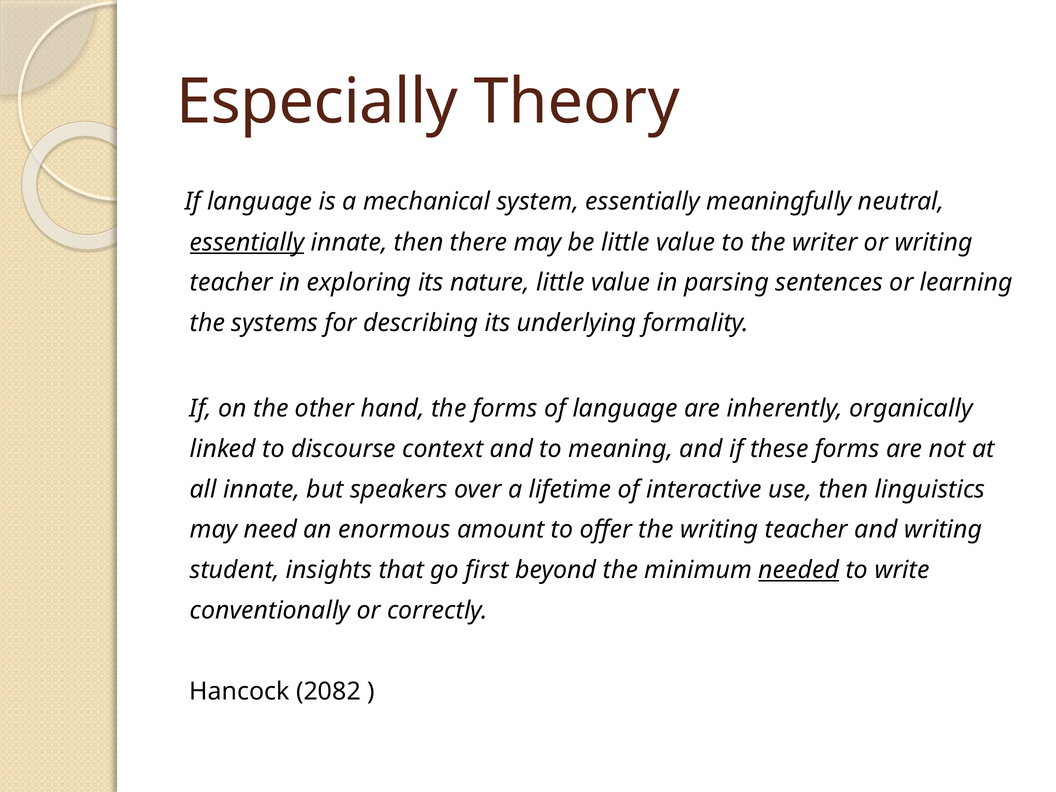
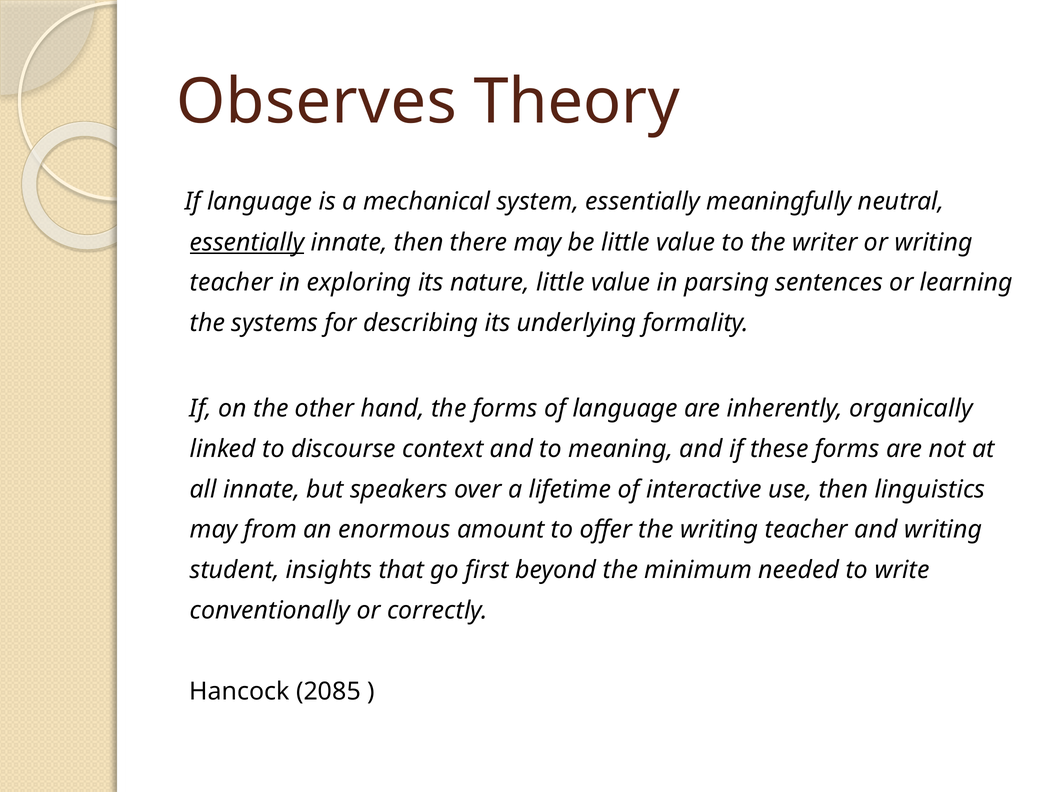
Especially: Especially -> Observes
need: need -> from
needed underline: present -> none
2082: 2082 -> 2085
